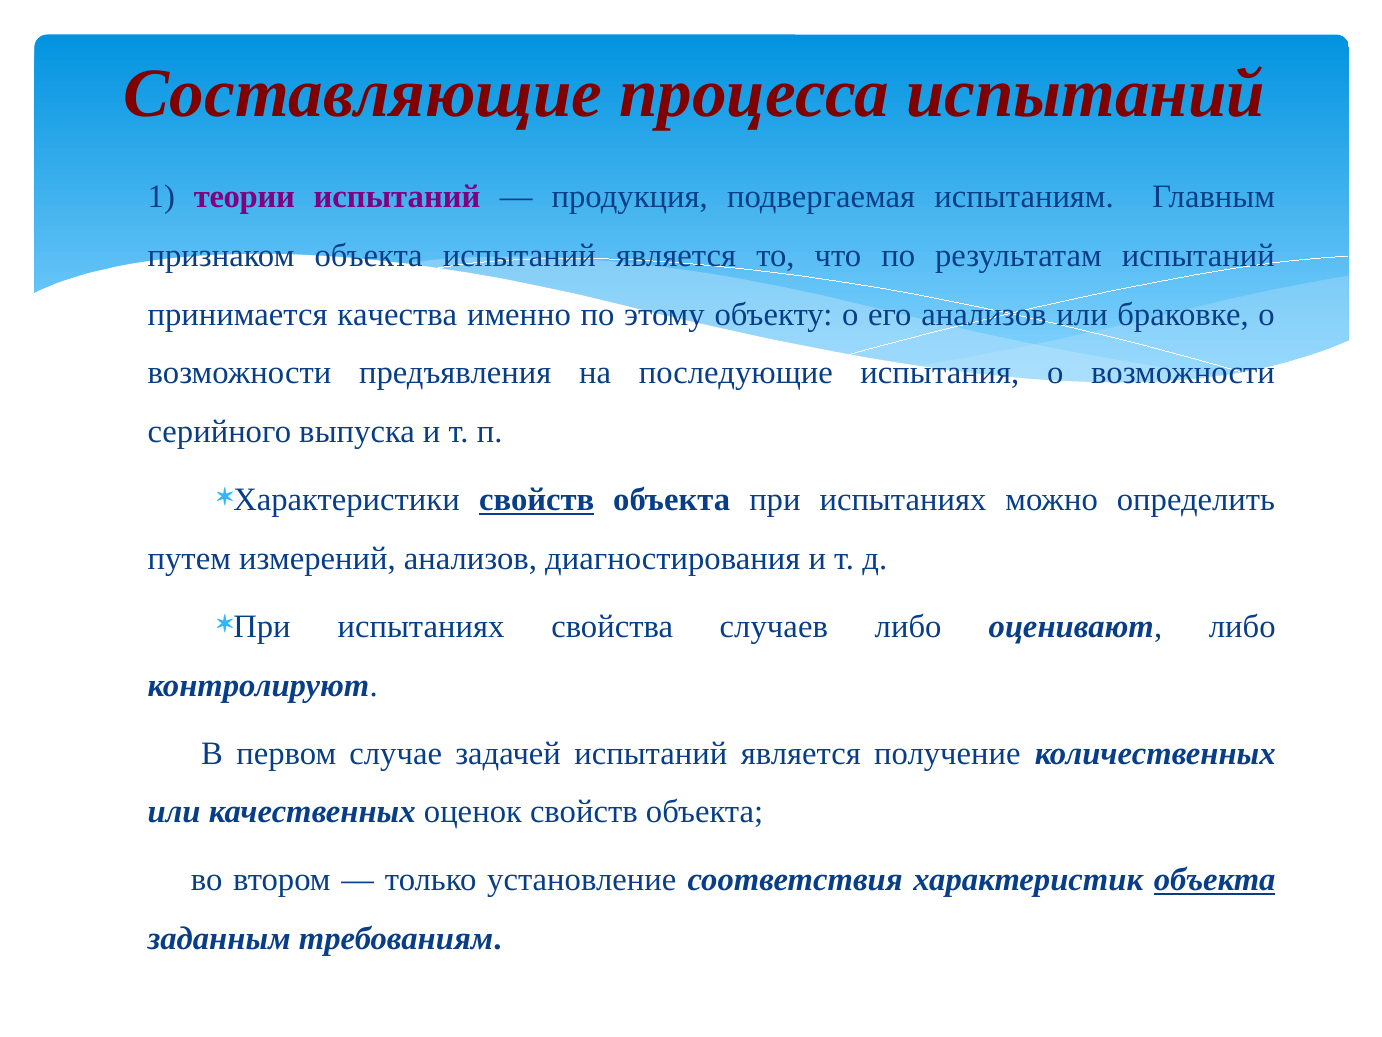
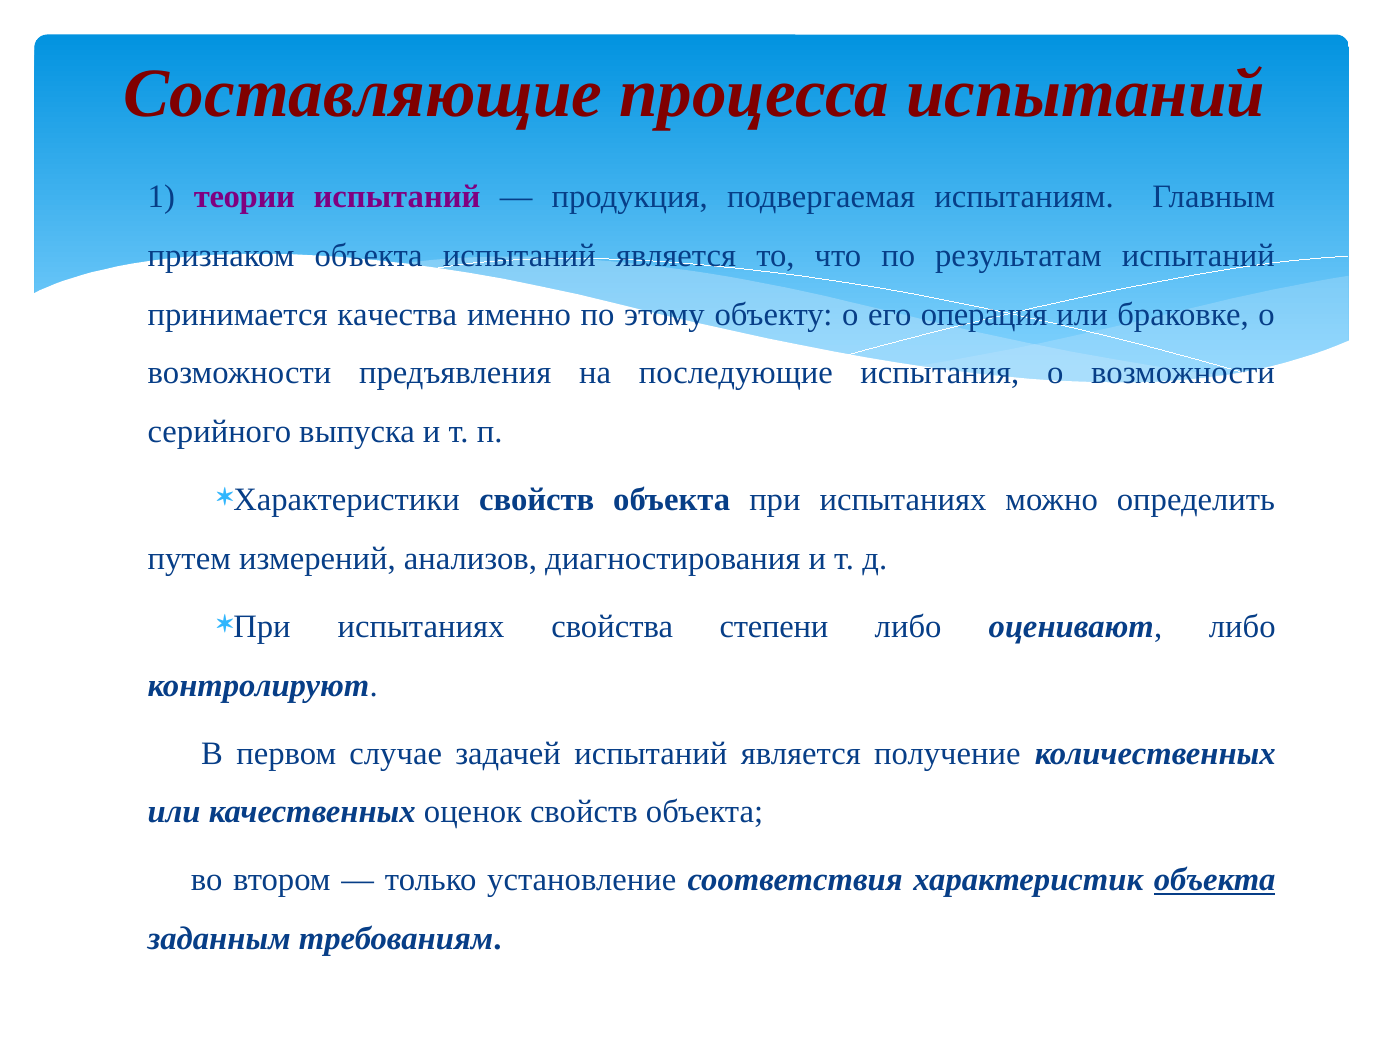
его анализов: анализов -> операция
свойств at (537, 500) underline: present -> none
случаев: случаев -> степени
